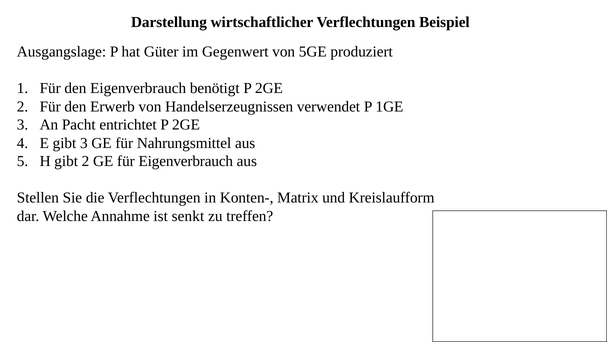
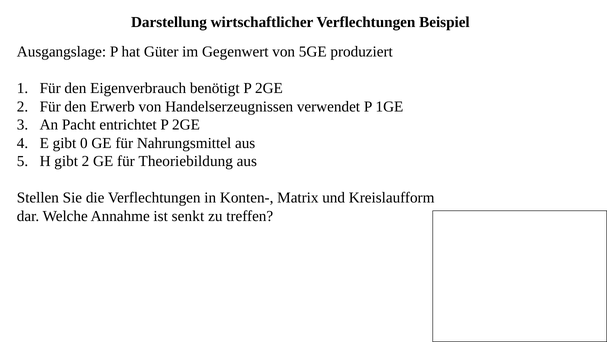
gibt 3: 3 -> 0
für Eigenverbrauch: Eigenverbrauch -> Theoriebildung
